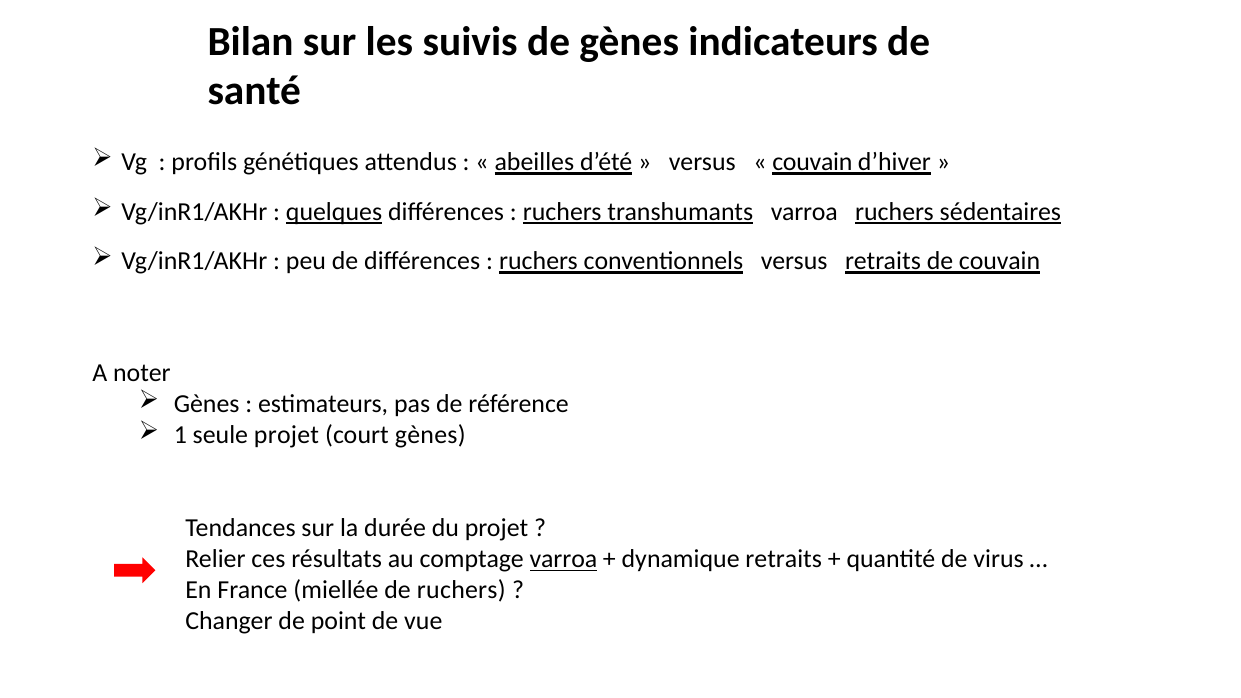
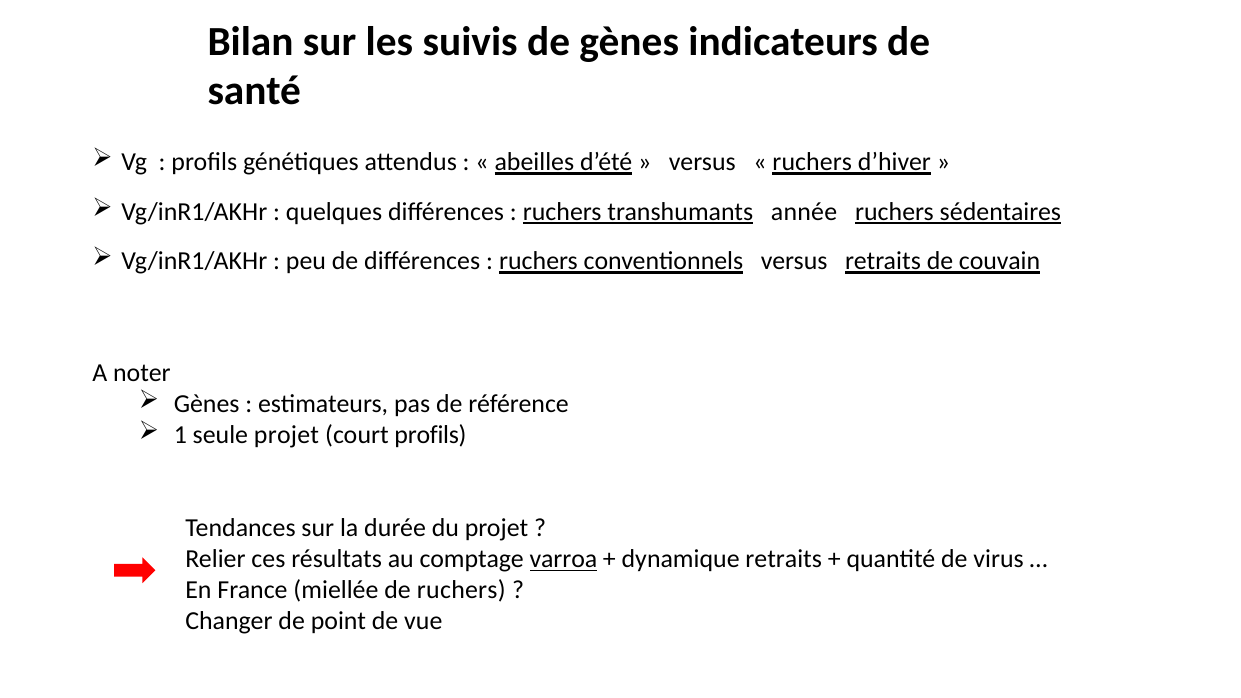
couvain at (812, 162): couvain -> ruchers
quelques underline: present -> none
transhumants varroa: varroa -> année
court gènes: gènes -> profils
